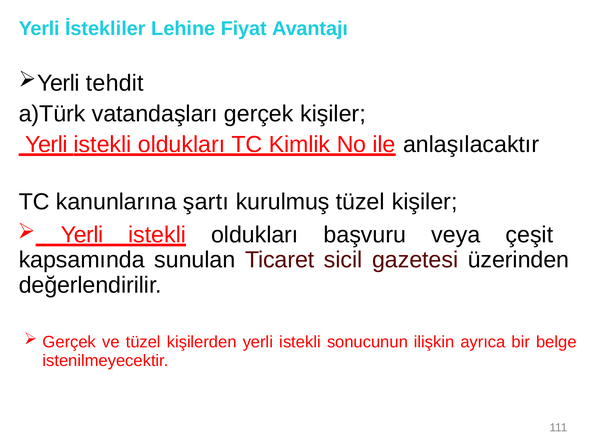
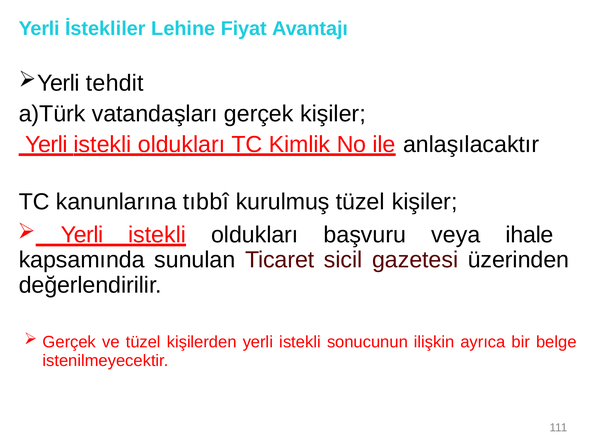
şartı: şartı -> tıbbî
çeşit: çeşit -> ihale
